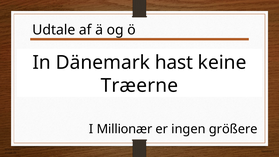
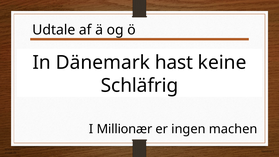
Træerne: Træerne -> Schläfrig
größere: größere -> machen
